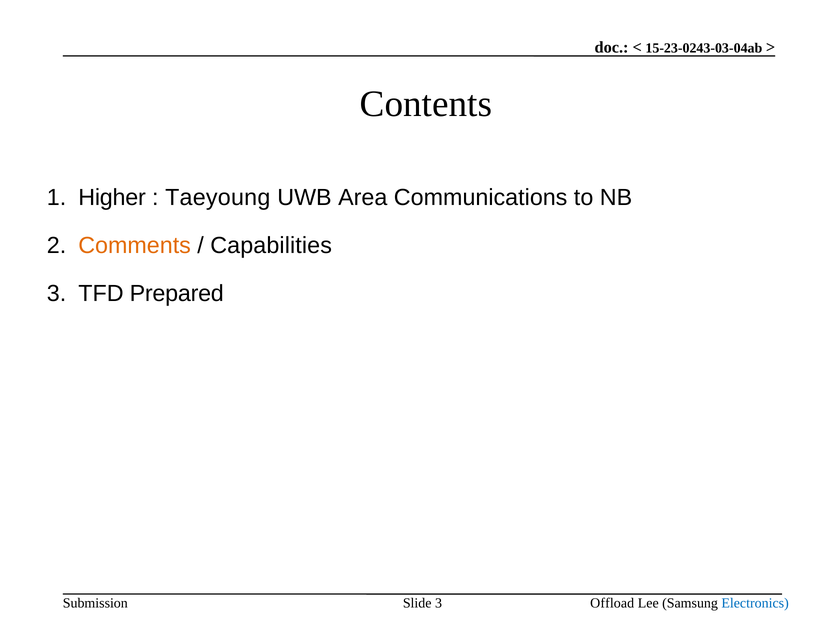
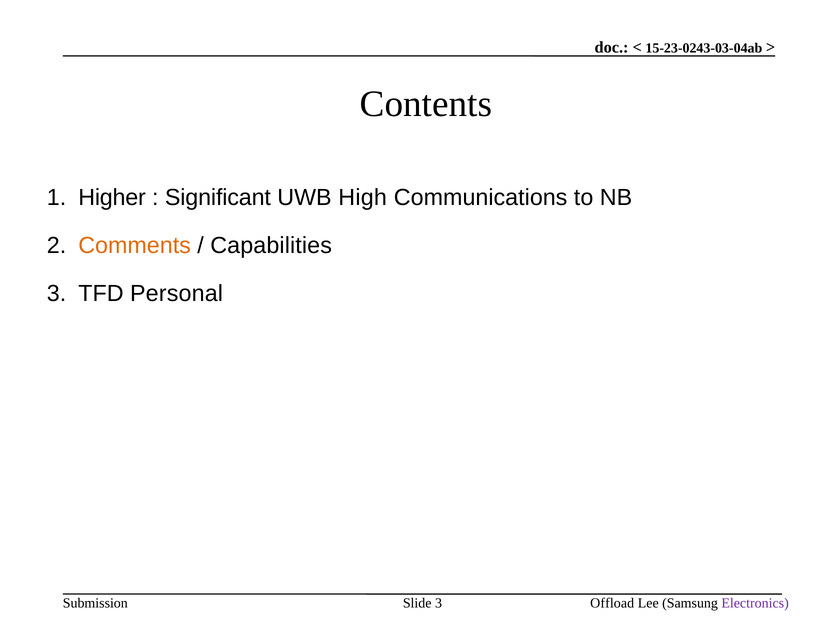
Taeyoung: Taeyoung -> Significant
Area: Area -> High
Prepared: Prepared -> Personal
Electronics colour: blue -> purple
